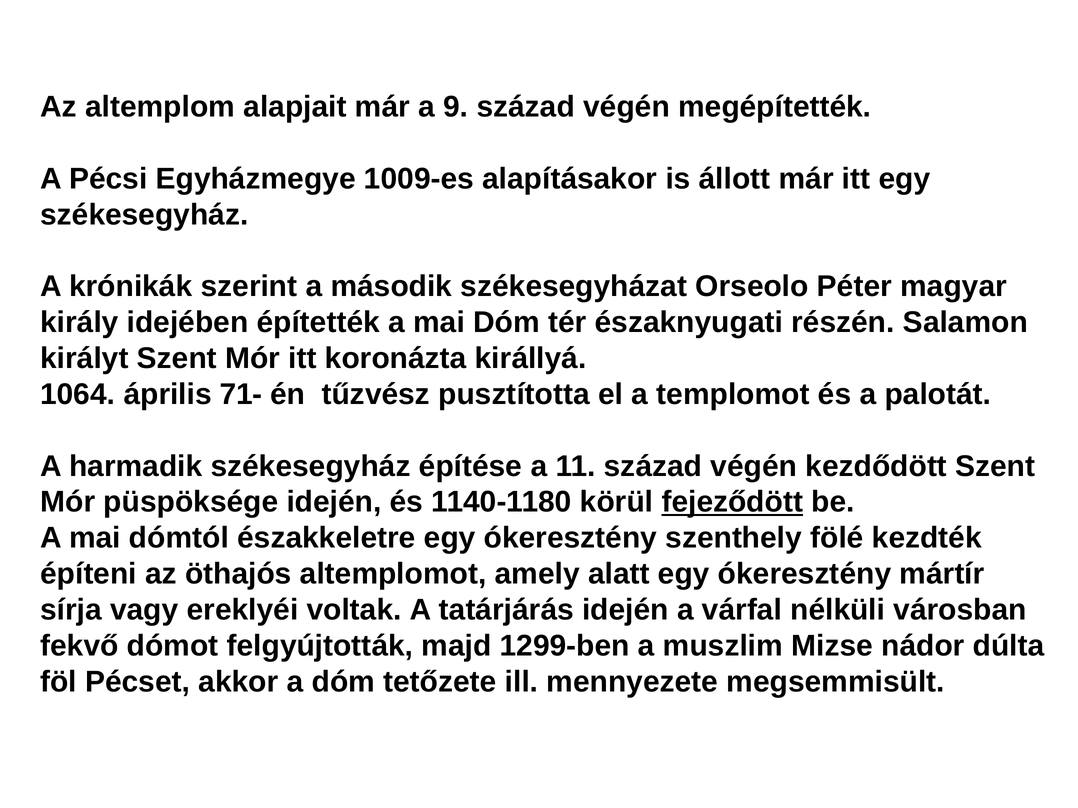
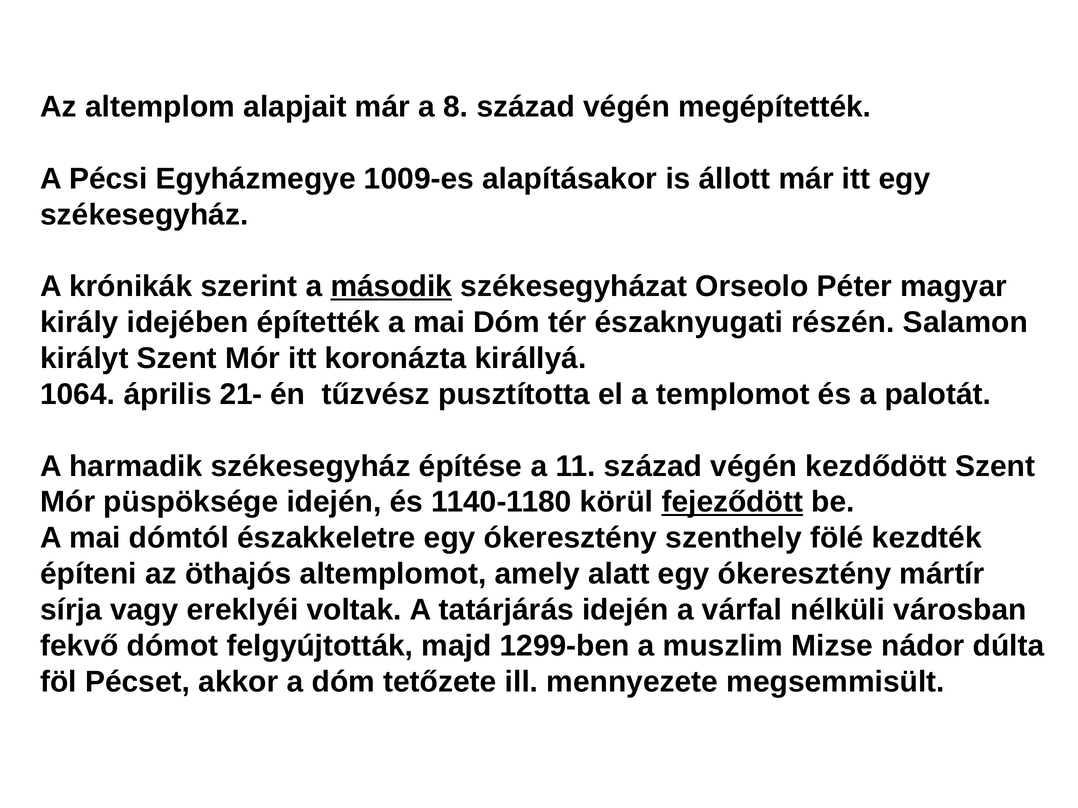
9: 9 -> 8
második underline: none -> present
71-: 71- -> 21-
